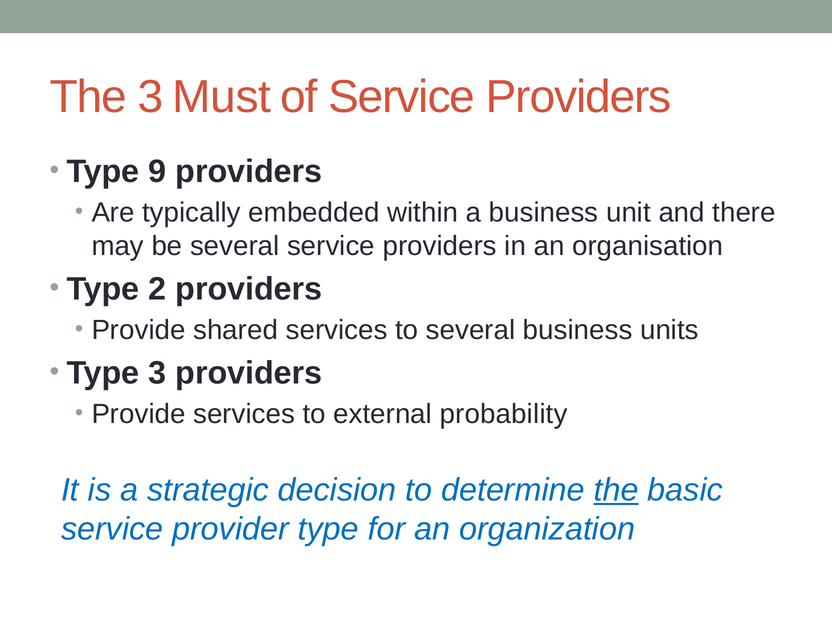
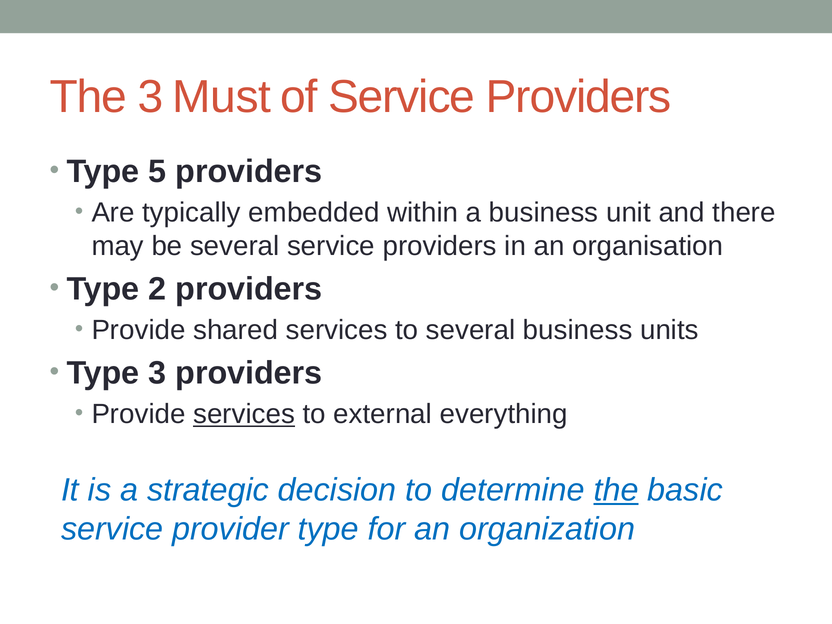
9: 9 -> 5
services at (244, 414) underline: none -> present
probability: probability -> everything
